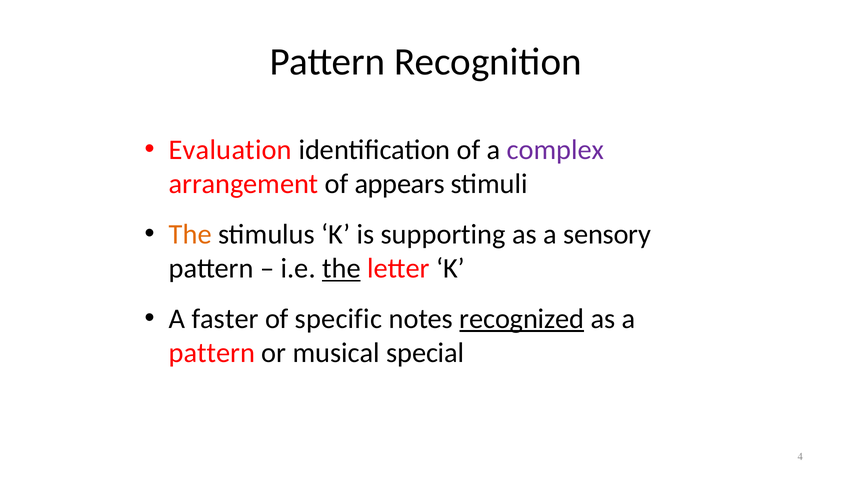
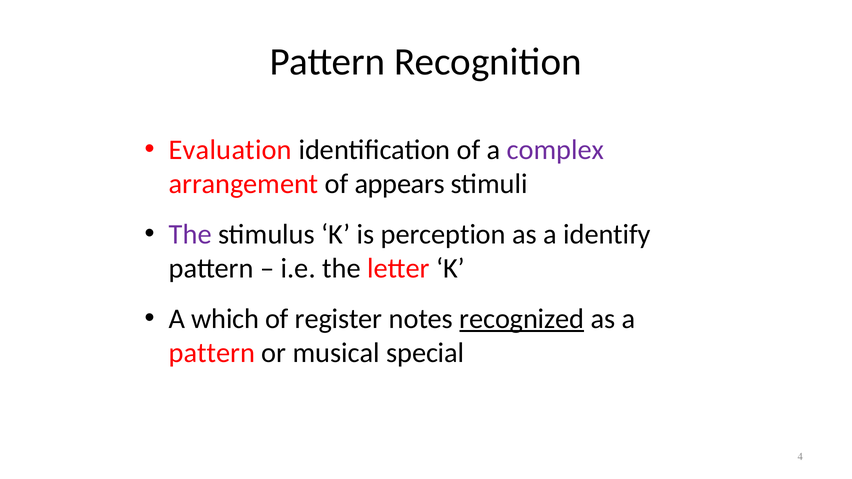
The at (190, 235) colour: orange -> purple
supporting: supporting -> perception
sensory: sensory -> identify
the at (341, 269) underline: present -> none
faster: faster -> which
specific: specific -> register
